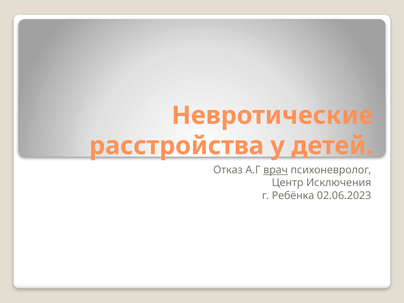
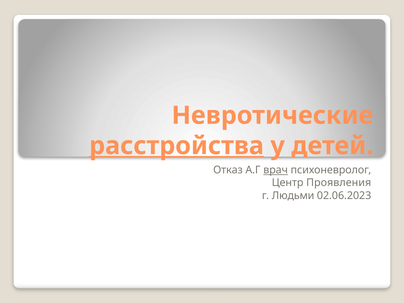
расстройства underline: none -> present
Исключения: Исключения -> Проявления
Ребёнка: Ребёнка -> Людьми
